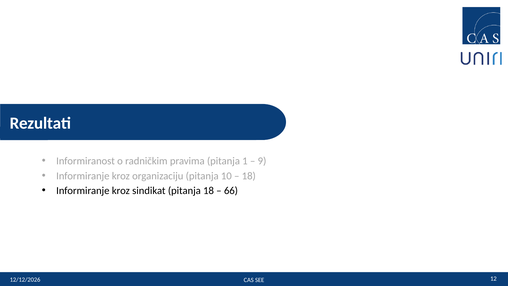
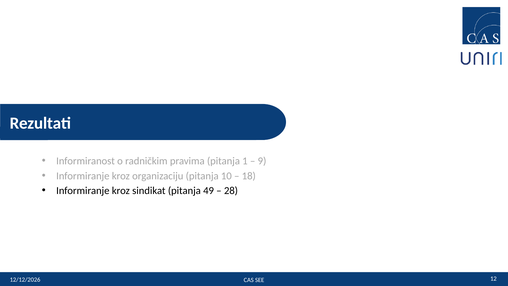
pitanja 18: 18 -> 49
66: 66 -> 28
